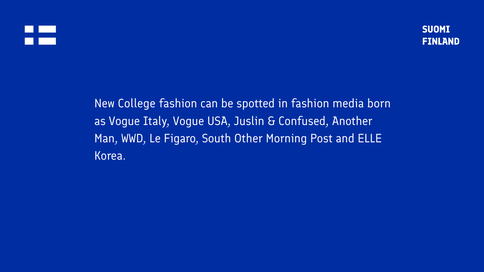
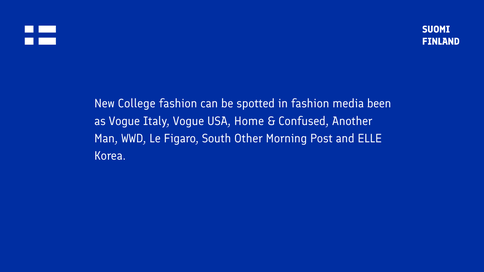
born: born -> been
Juslin: Juslin -> Home
